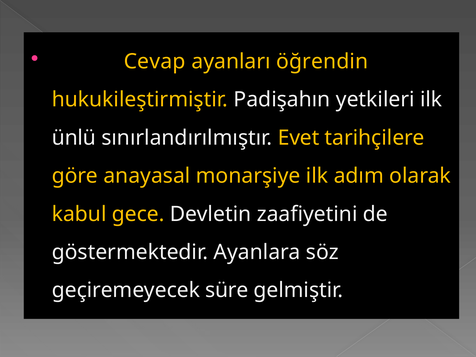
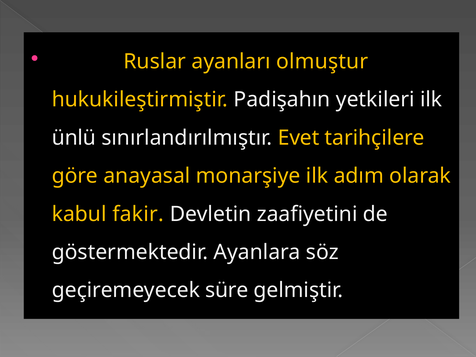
Cevap: Cevap -> Ruslar
öğrendin: öğrendin -> olmuştur
gece: gece -> fakir
